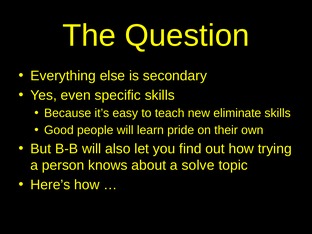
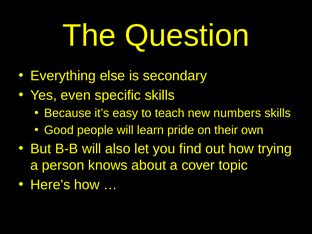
eliminate: eliminate -> numbers
solve: solve -> cover
